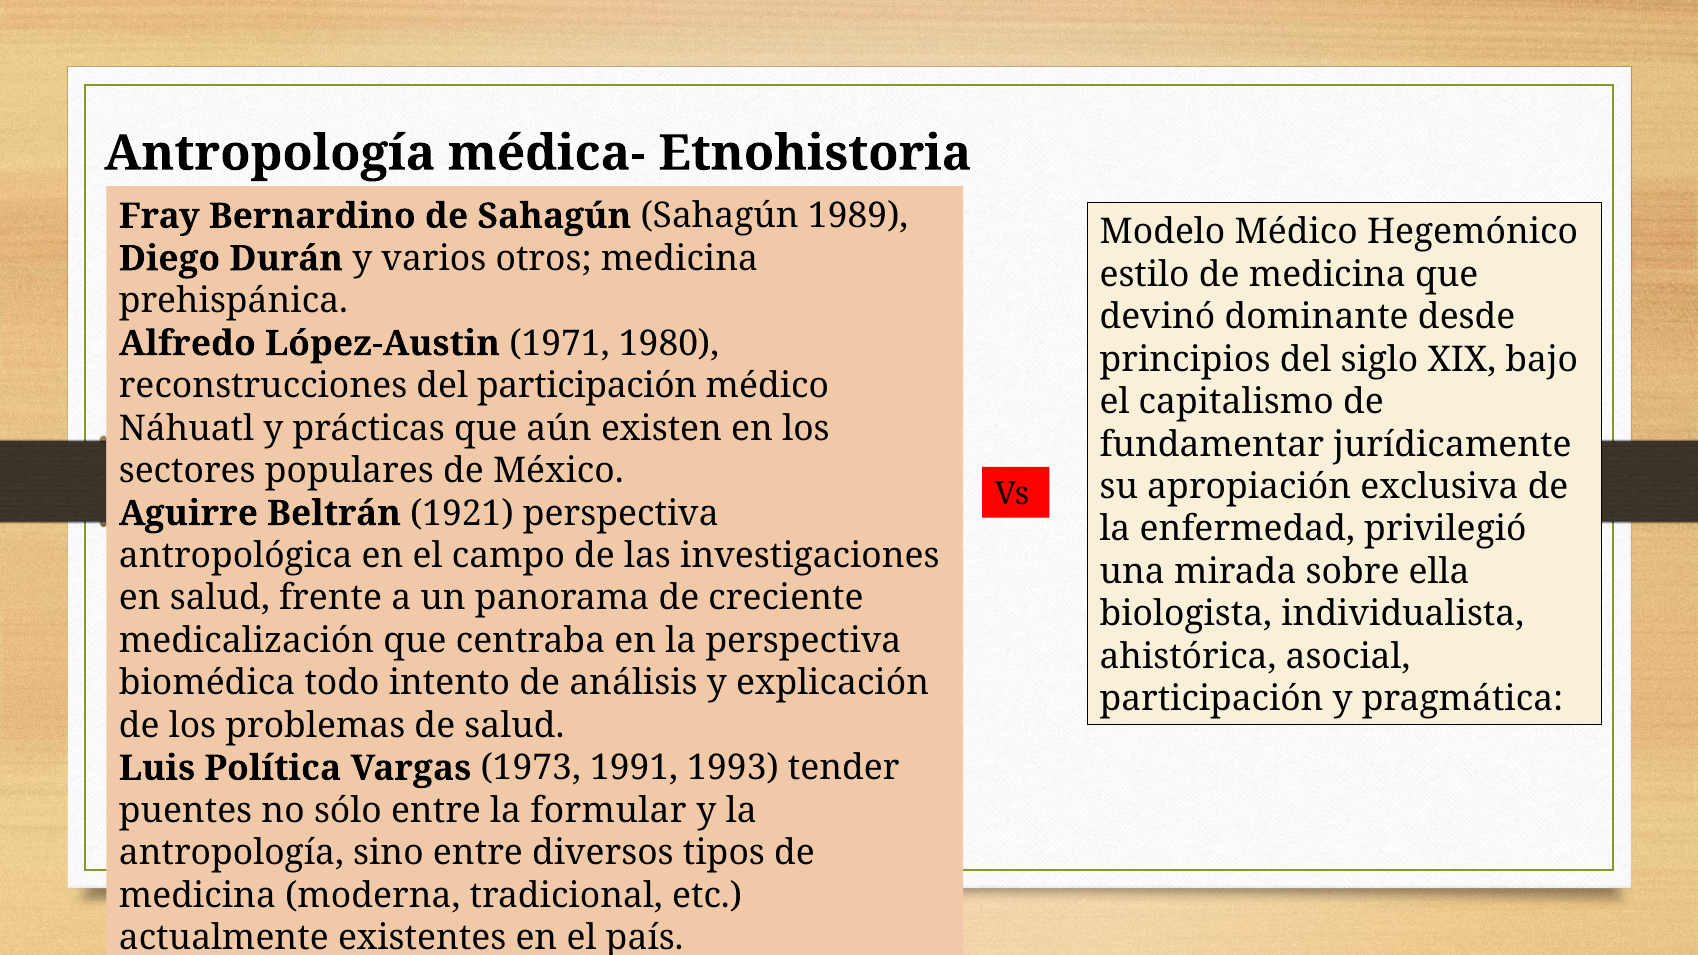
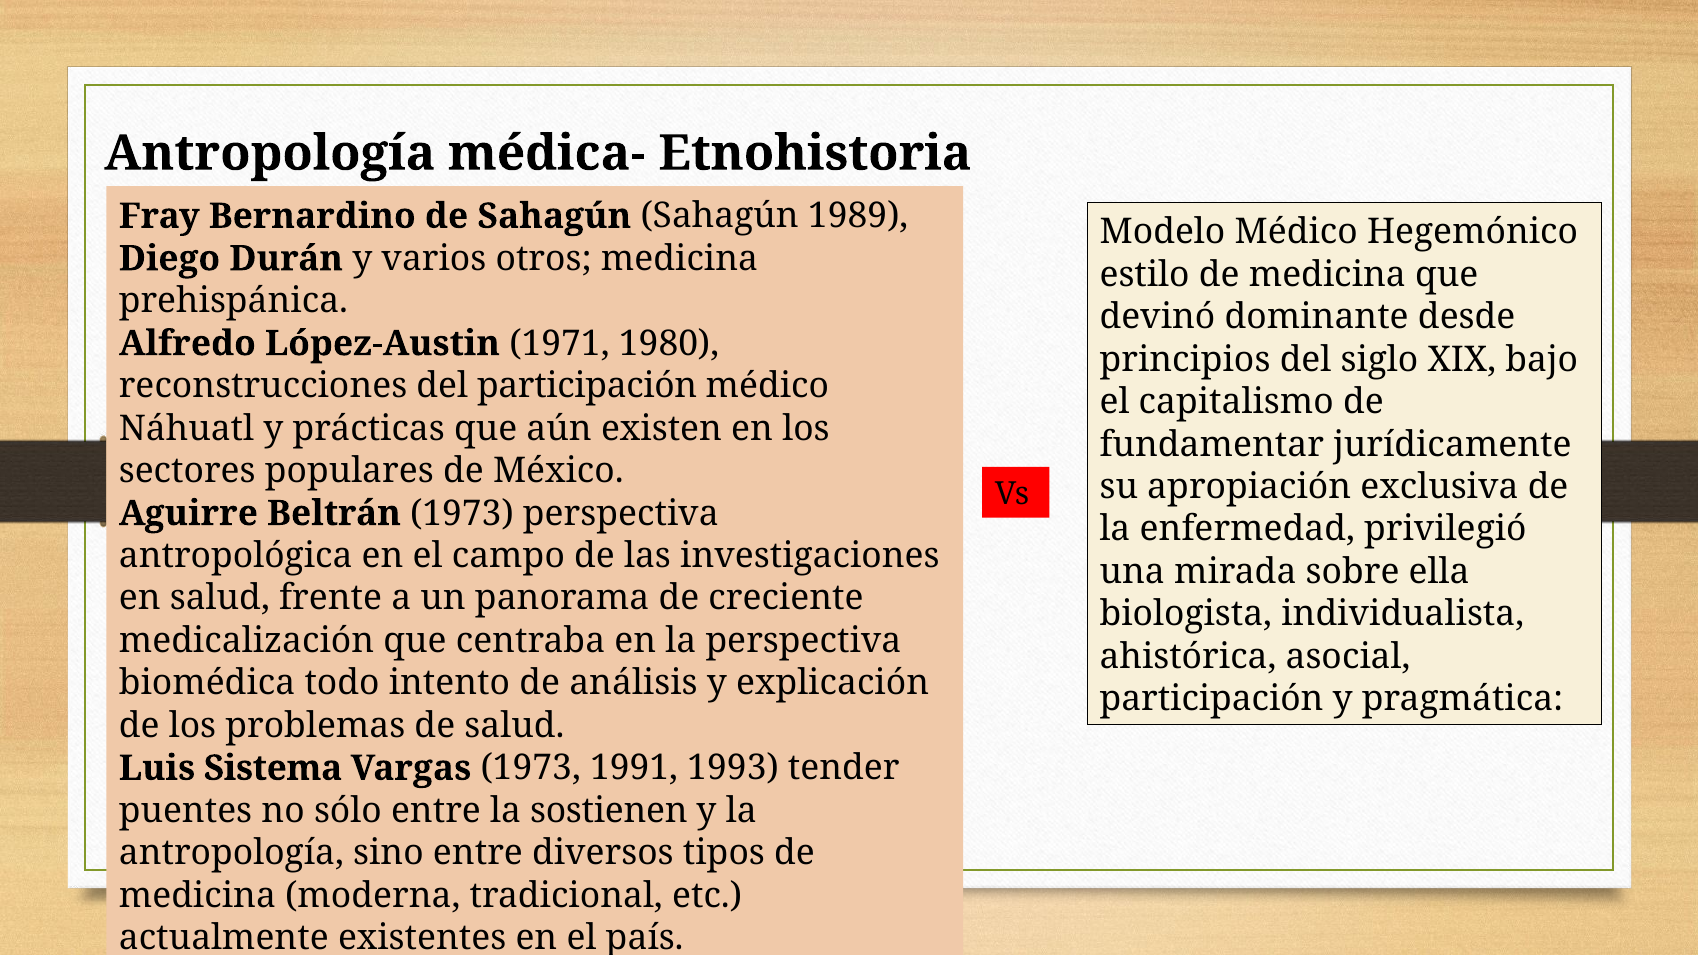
Beltrán 1921: 1921 -> 1973
Política: Política -> Sistema
formular: formular -> sostienen
